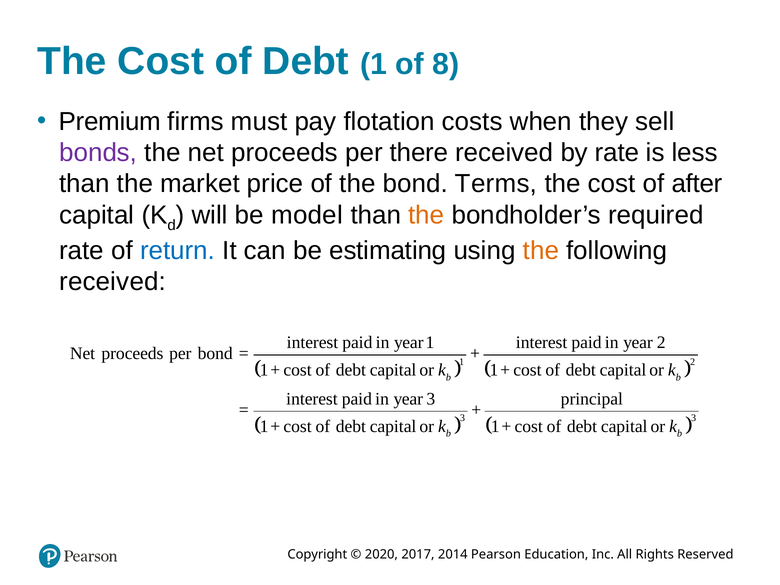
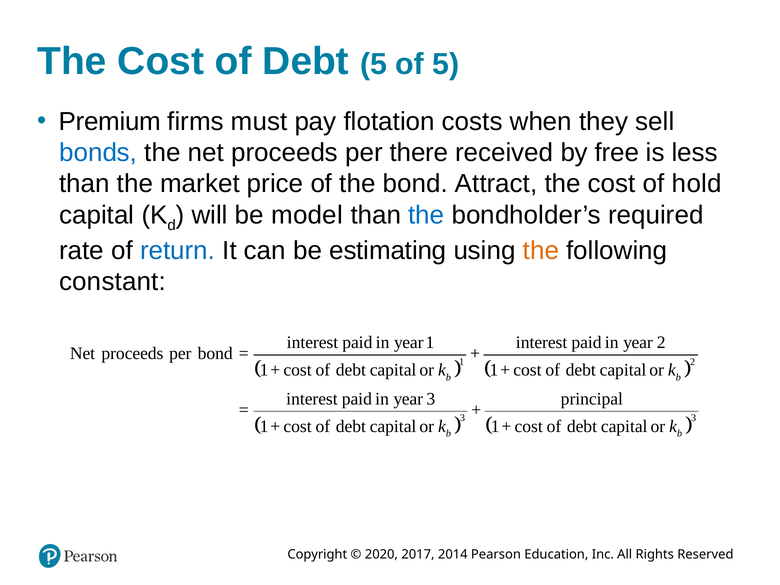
Debt 1: 1 -> 5
of 8: 8 -> 5
bonds colour: purple -> blue
by rate: rate -> free
Terms: Terms -> Attract
after: after -> hold
the at (426, 215) colour: orange -> blue
received at (113, 282): received -> constant
